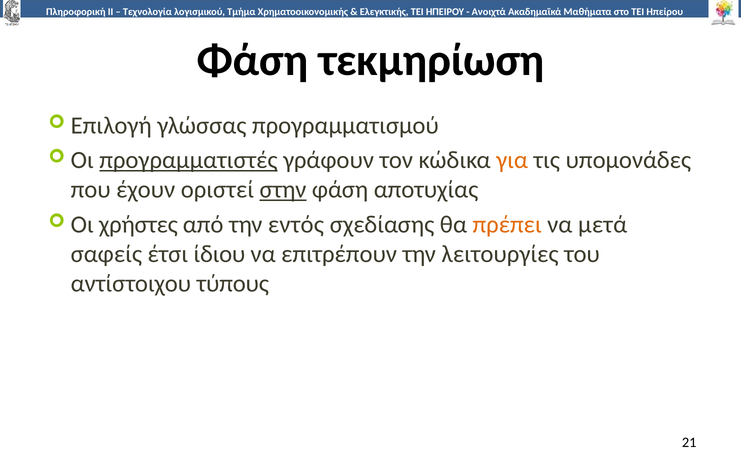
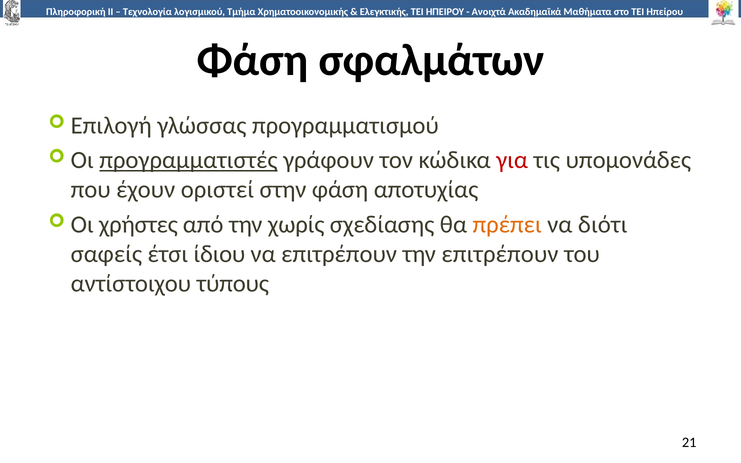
τεκμηρίωση: τεκμηρίωση -> σφαλμάτων
για colour: orange -> red
στην underline: present -> none
εντός: εντός -> χωρίς
μετά: μετά -> διότι
την λειτουργίες: λειτουργίες -> επιτρέπουν
